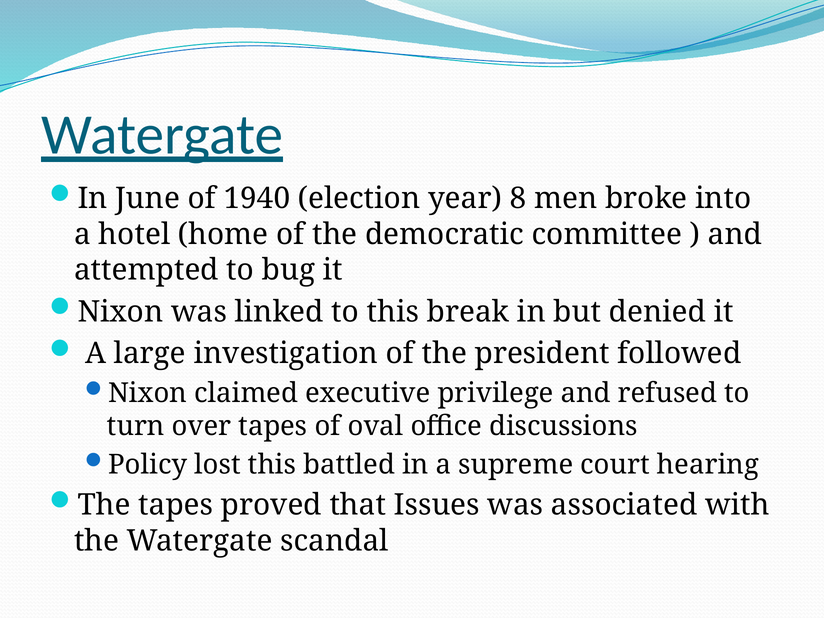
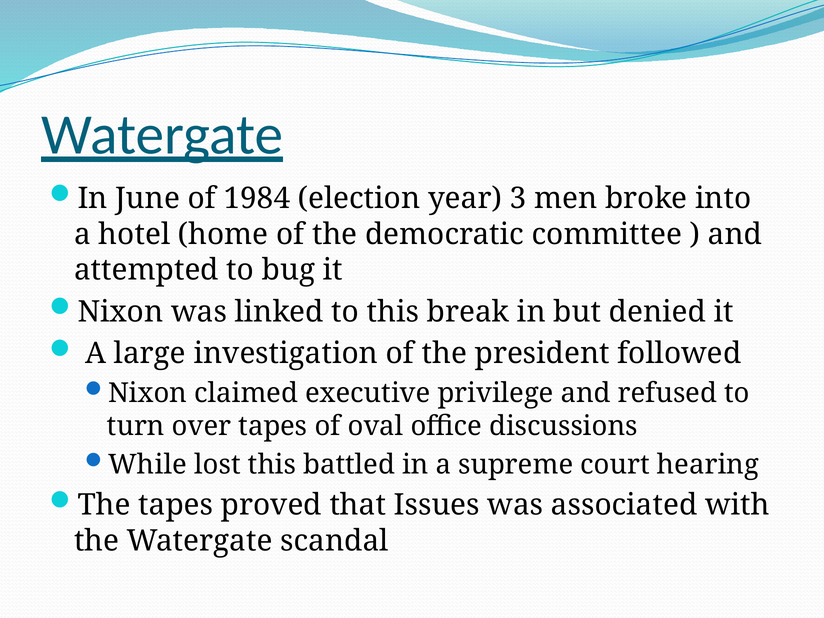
1940: 1940 -> 1984
8: 8 -> 3
Policy: Policy -> While
